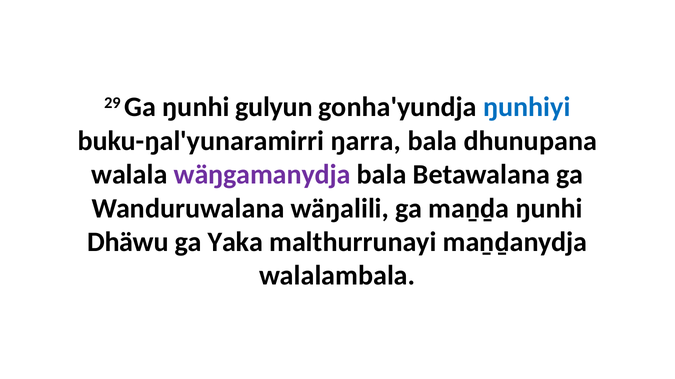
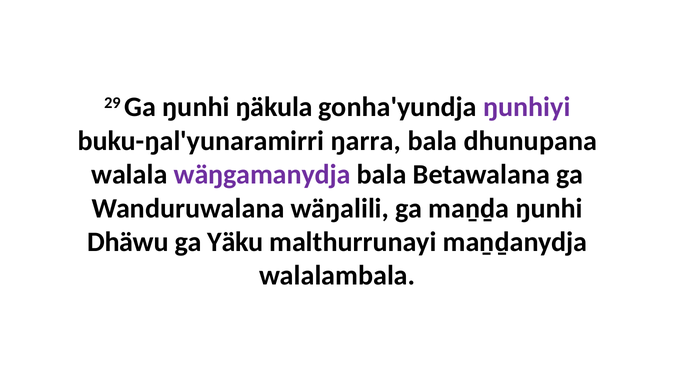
gulyun: gulyun -> ŋäkula
ŋunhiyi colour: blue -> purple
Yaka: Yaka -> Yäku
